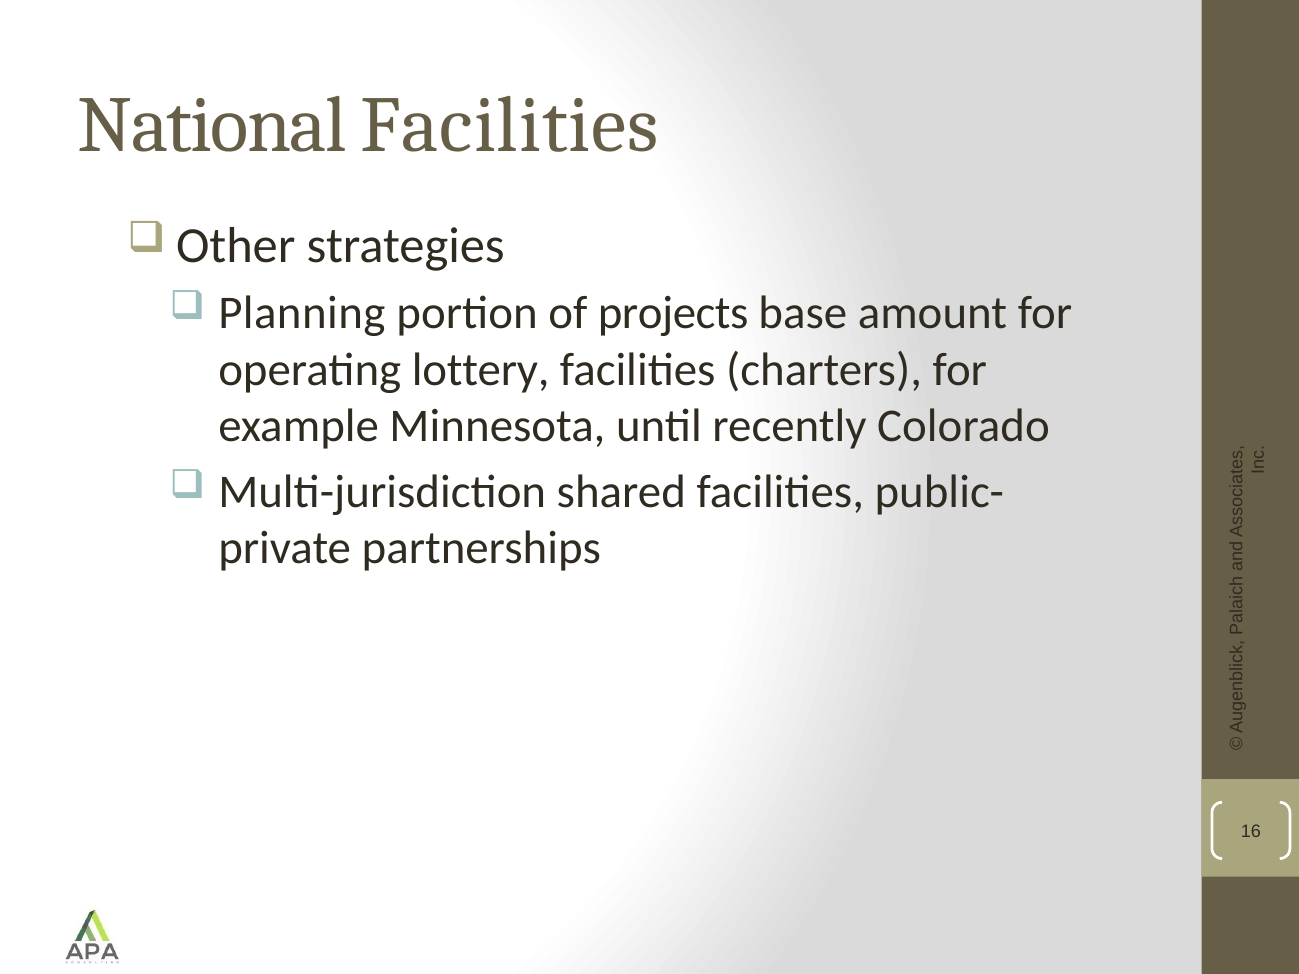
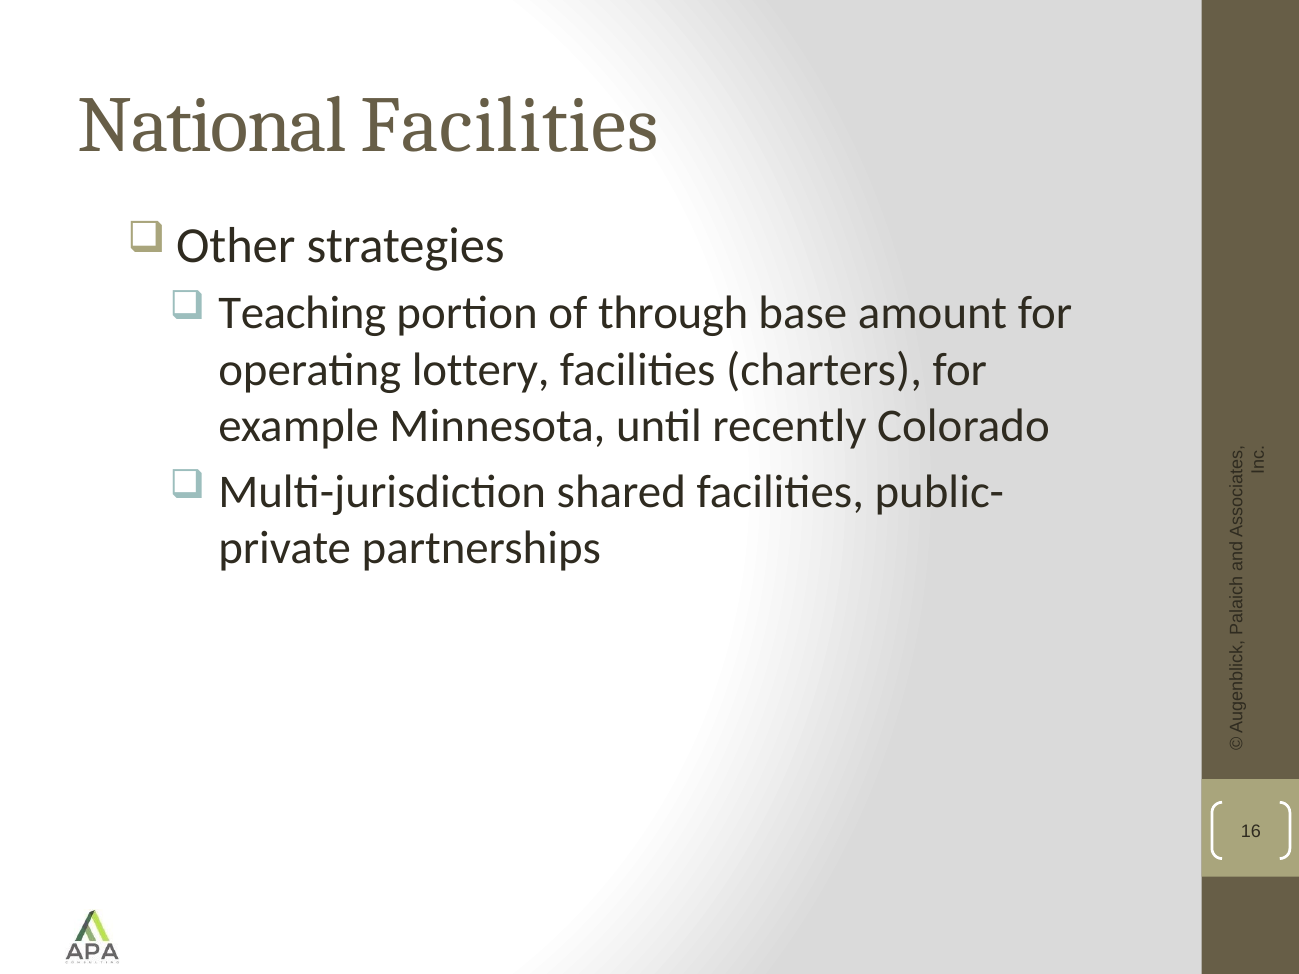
Planning: Planning -> Teaching
projects: projects -> through
